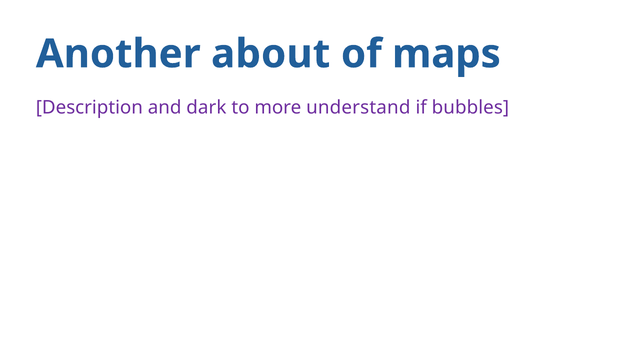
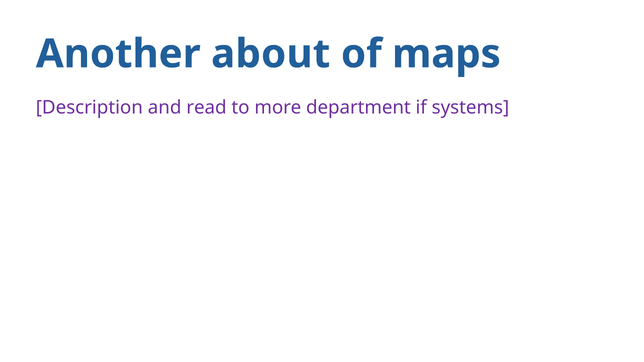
dark: dark -> read
understand: understand -> department
bubbles: bubbles -> systems
